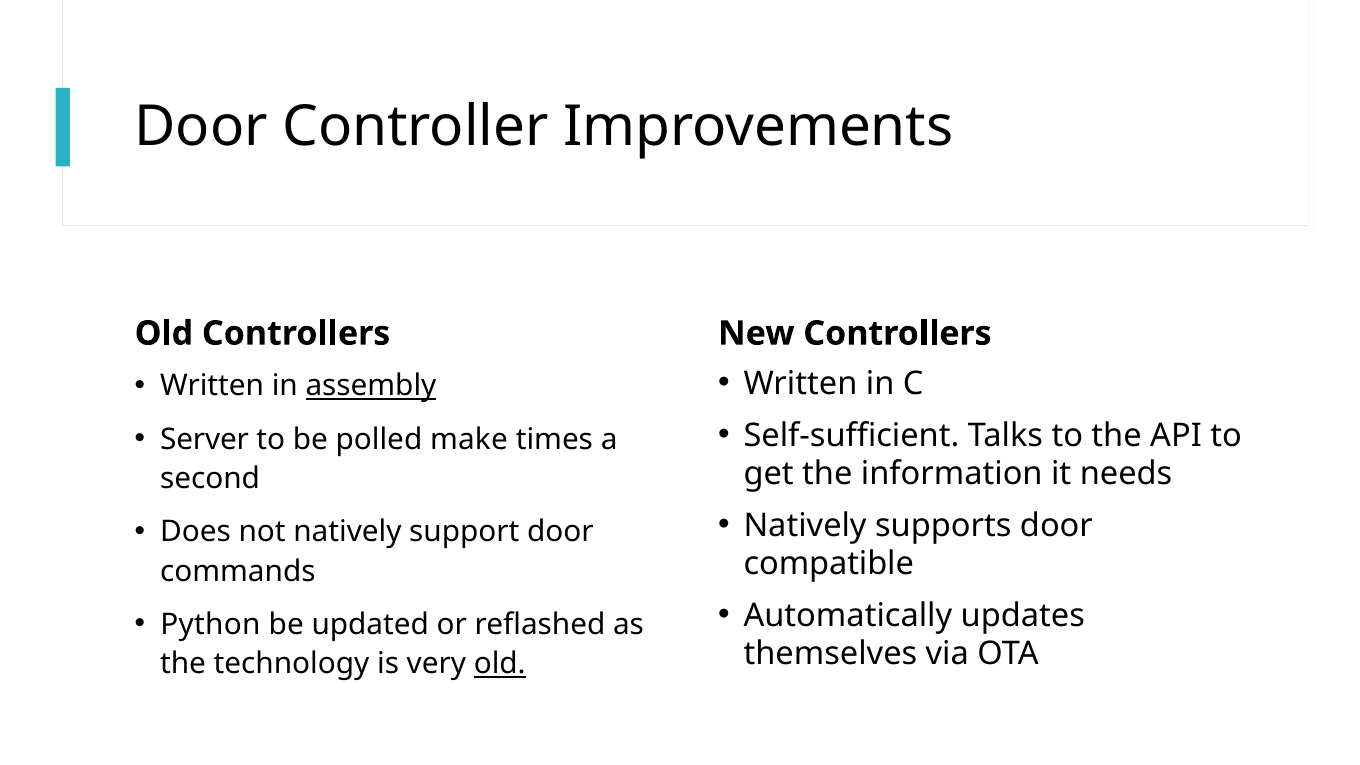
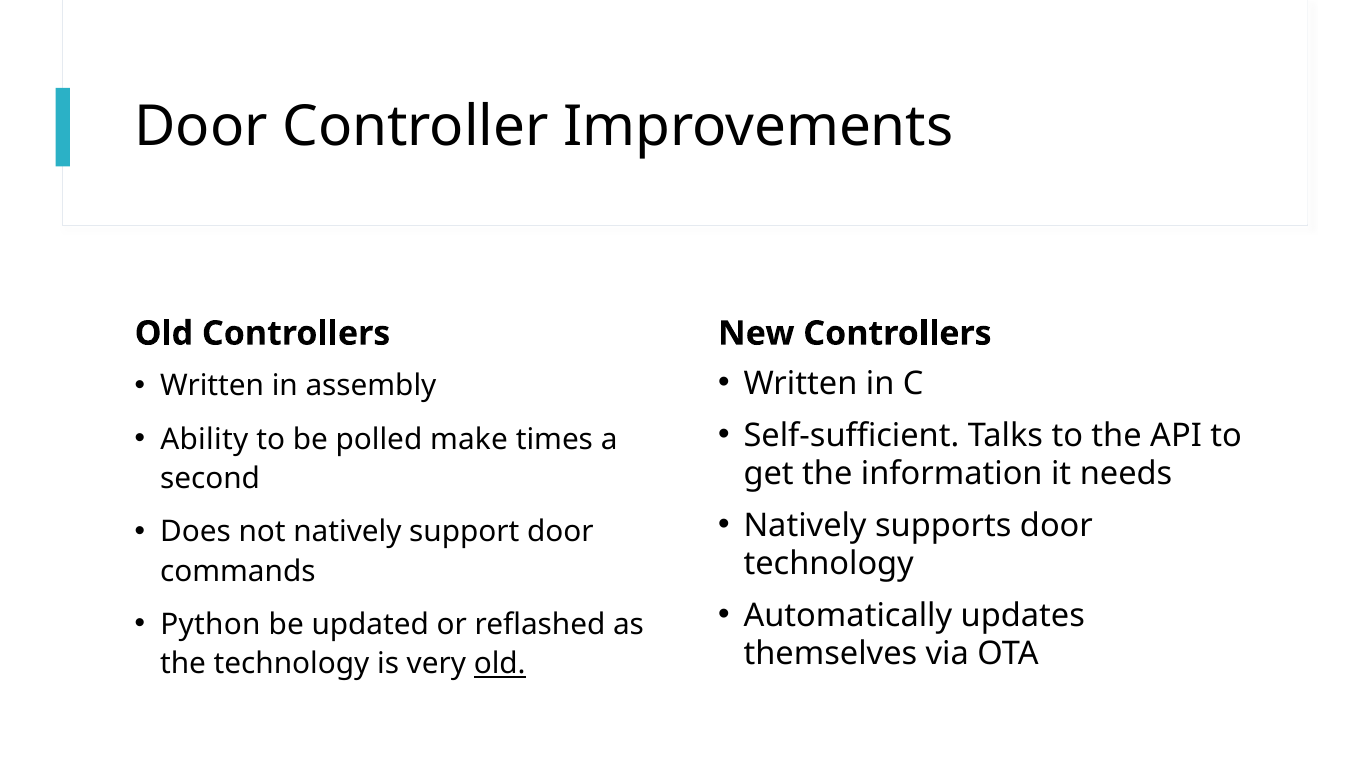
assembly underline: present -> none
Server: Server -> Ability
compatible at (829, 564): compatible -> technology
